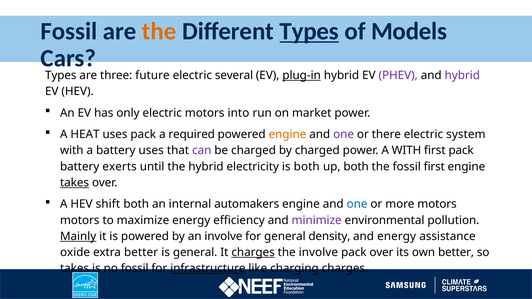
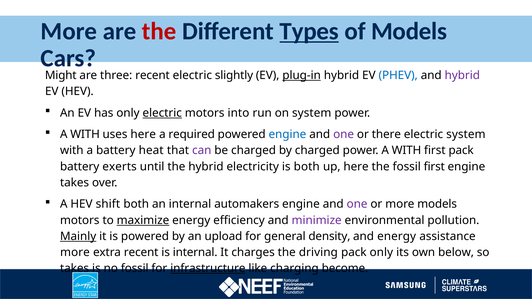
Fossil at (69, 31): Fossil -> More
the at (159, 31) colour: orange -> red
Types at (61, 75): Types -> Might
three future: future -> recent
several: several -> slightly
PHEV colour: purple -> blue
electric at (162, 113) underline: none -> present
on market: market -> system
HEAT at (85, 135): HEAT -> WITH
uses pack: pack -> here
engine at (287, 135) colour: orange -> blue
battery uses: uses -> heat
up both: both -> here
takes at (75, 183) underline: present -> none
one at (357, 204) colour: blue -> purple
more motors: motors -> models
maximize underline: none -> present
an involve: involve -> upload
oxide at (75, 252): oxide -> more
extra better: better -> recent
is general: general -> internal
charges at (253, 252) underline: present -> none
the involve: involve -> driving
pack over: over -> only
own better: better -> below
charging charges: charges -> become
